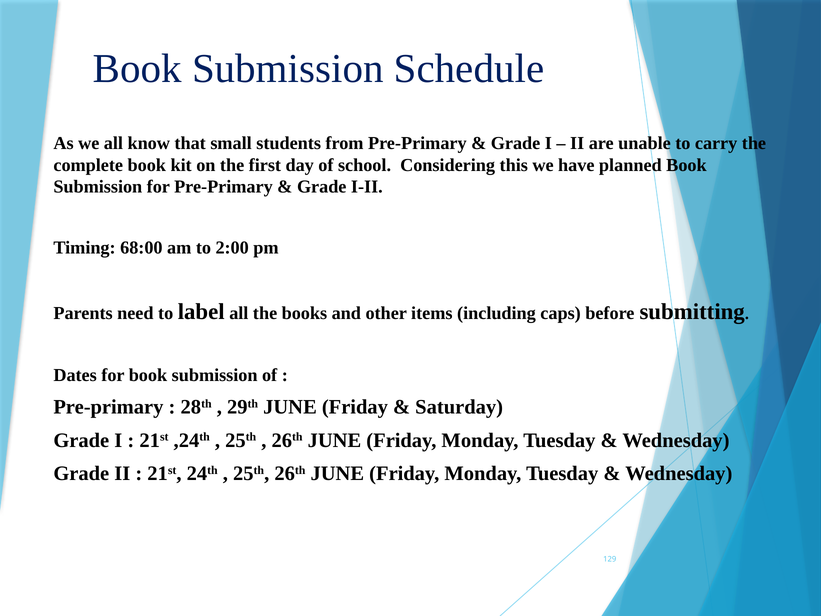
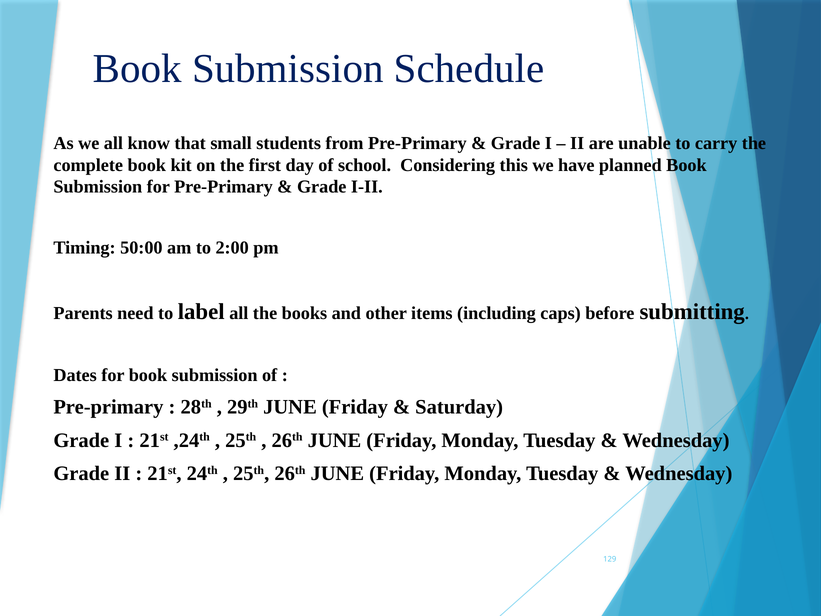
68:00: 68:00 -> 50:00
